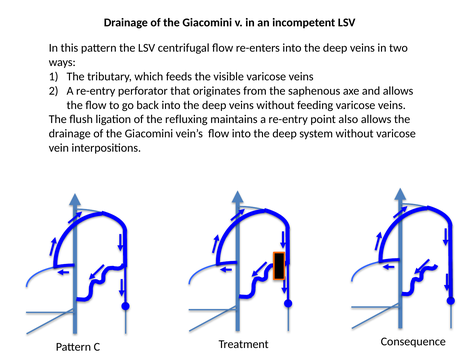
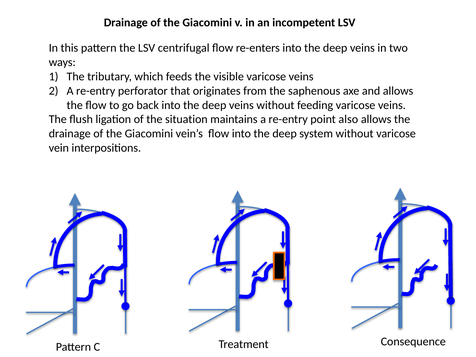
refluxing: refluxing -> situation
